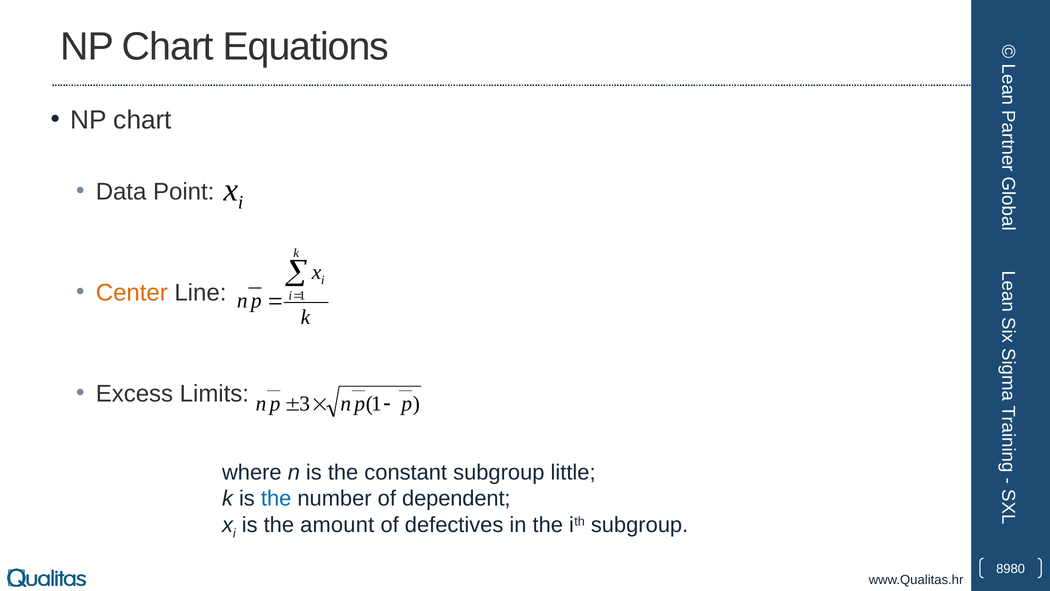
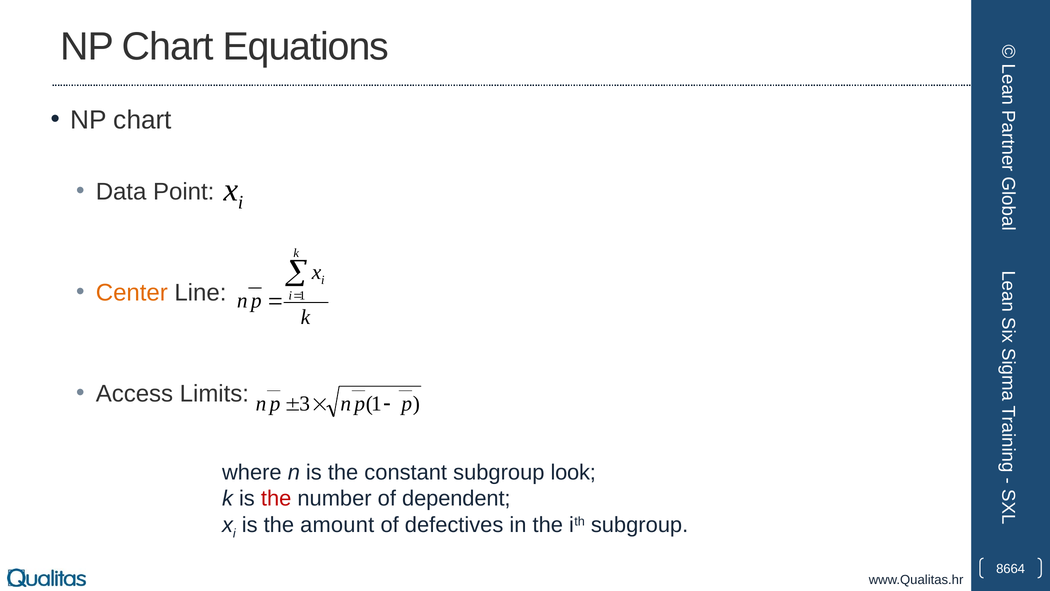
Excess: Excess -> Access
little: little -> look
the at (276, 498) colour: blue -> red
8980: 8980 -> 8664
